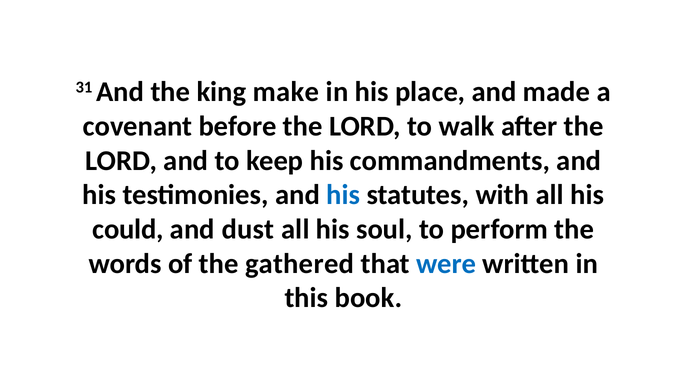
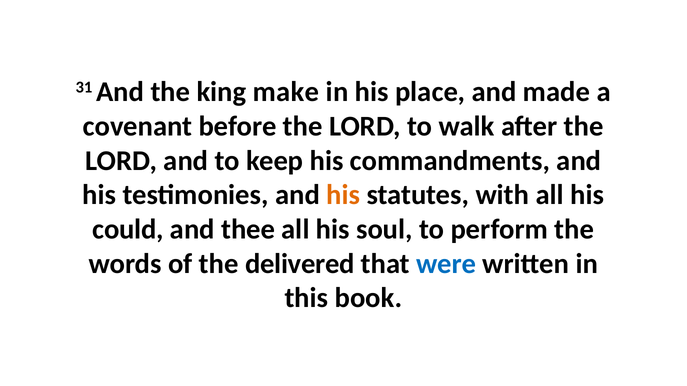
his at (343, 195) colour: blue -> orange
dust: dust -> thee
gathered: gathered -> delivered
